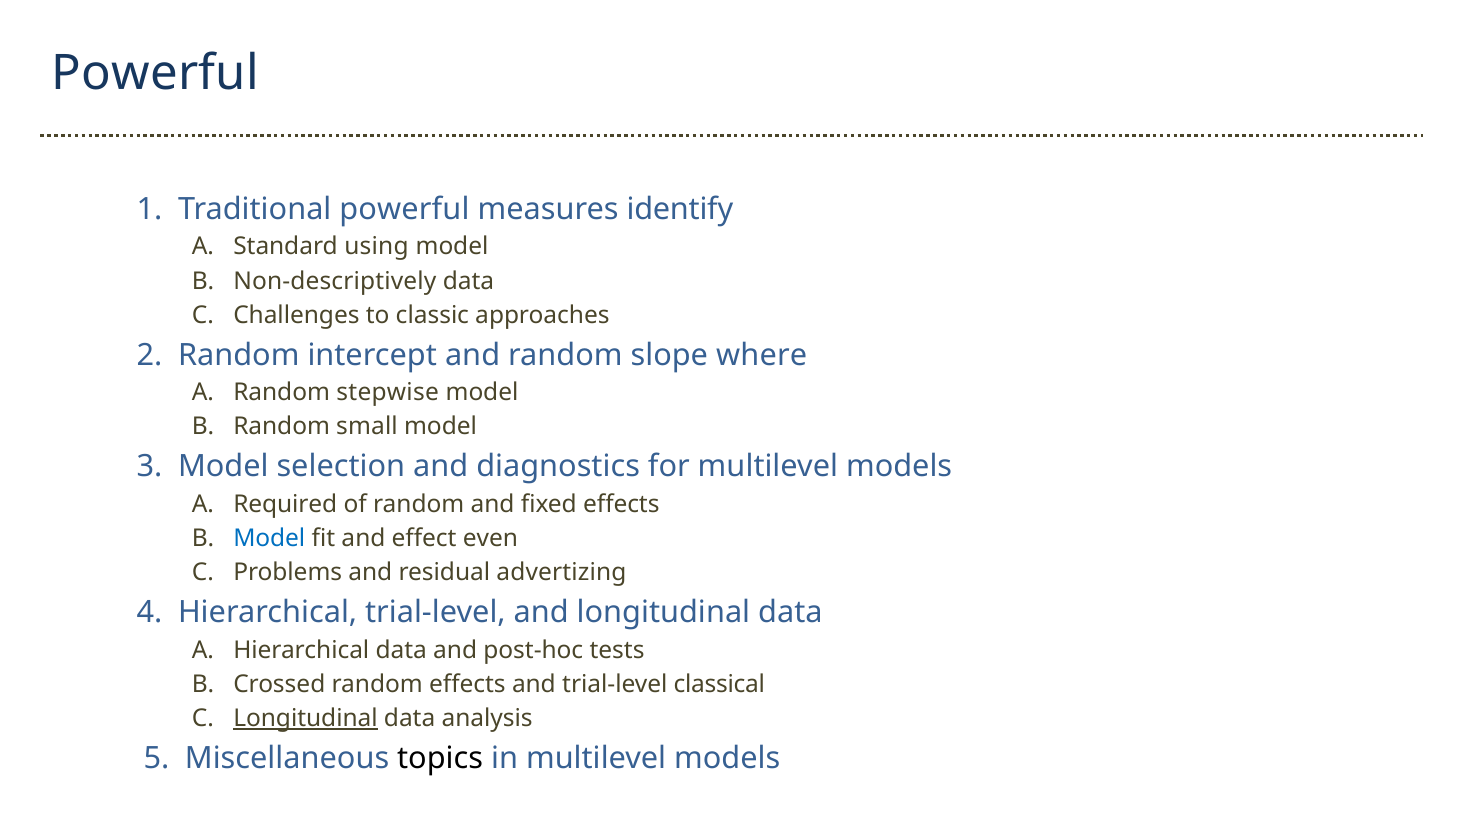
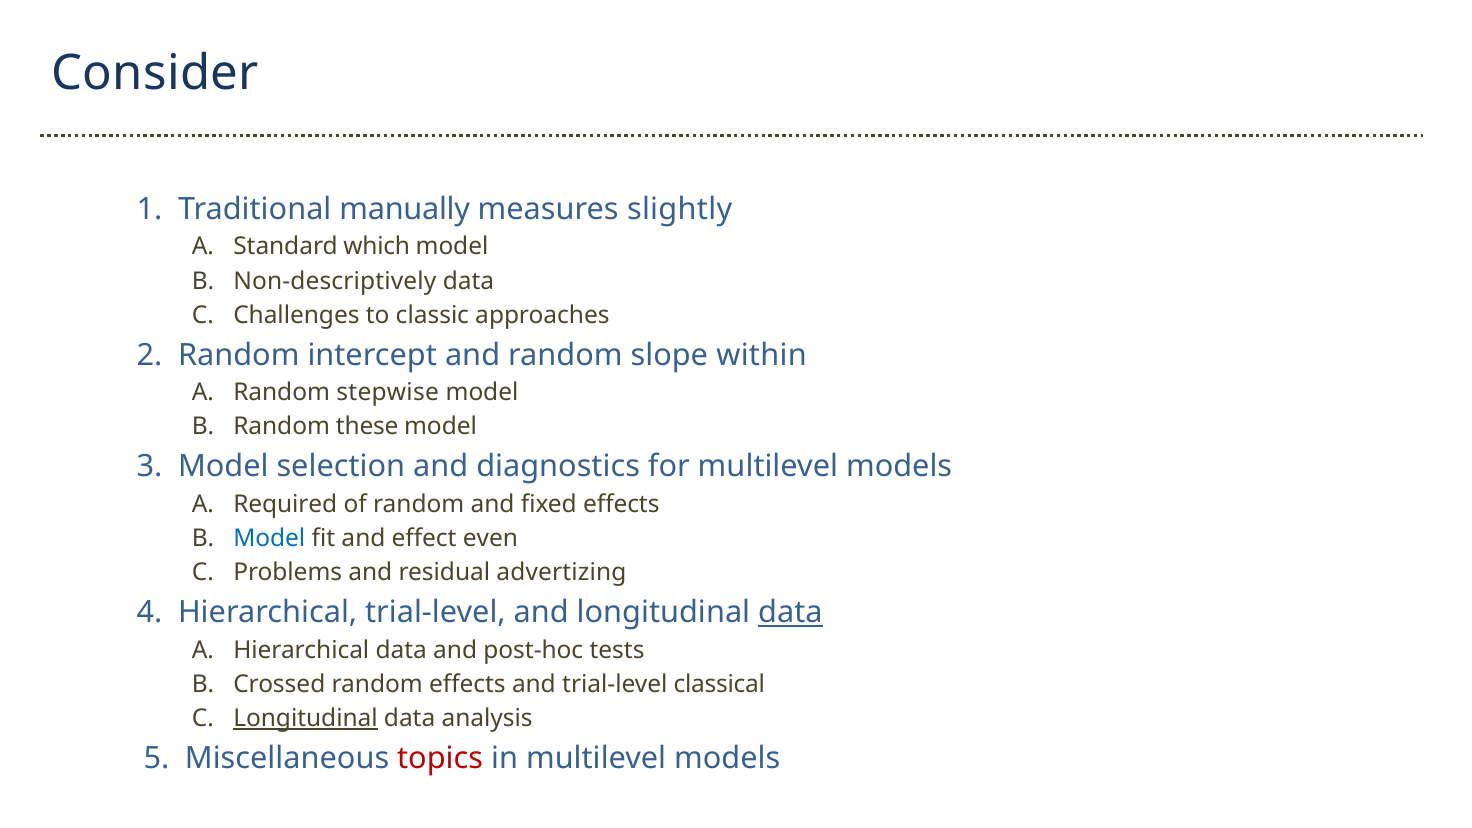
Powerful at (155, 74): Powerful -> Consider
Traditional powerful: powerful -> manually
identify: identify -> slightly
using: using -> which
where: where -> within
small: small -> these
data at (790, 612) underline: none -> present
topics colour: black -> red
